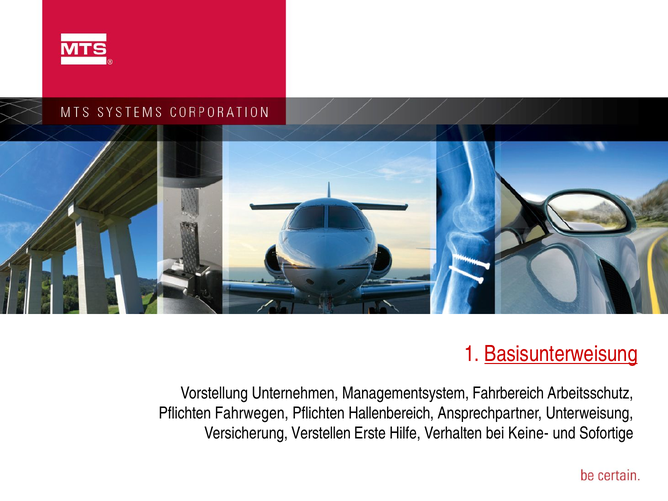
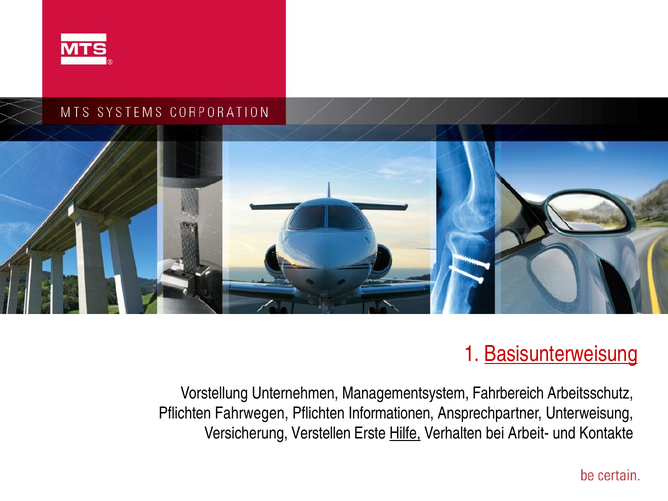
Hallenbereich: Hallenbereich -> Informationen
Hilfe underline: none -> present
Keine-: Keine- -> Arbeit-
Sofortige: Sofortige -> Kontakte
